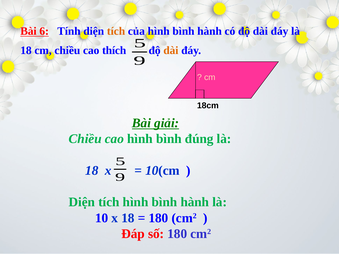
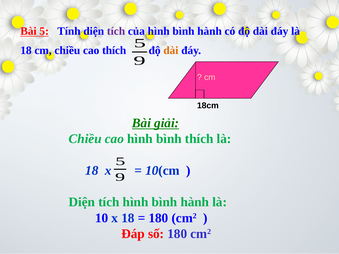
Bài 6: 6 -> 5
tích at (116, 31) colour: orange -> purple
bình đúng: đúng -> thích
